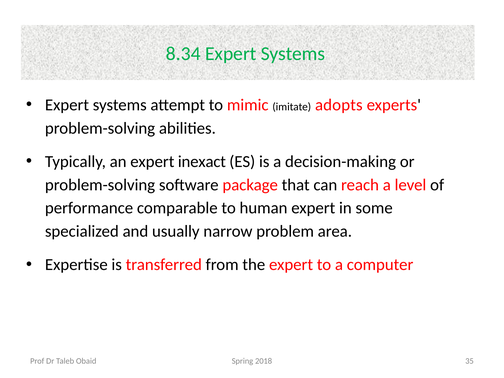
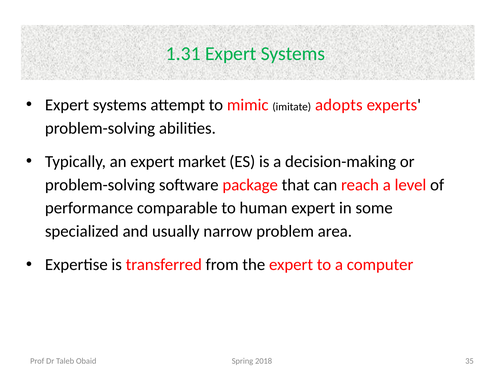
8.34: 8.34 -> 1.31
inexact: inexact -> market
